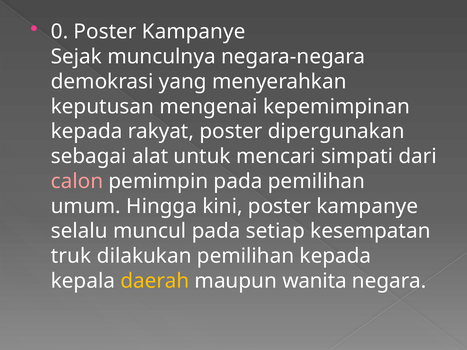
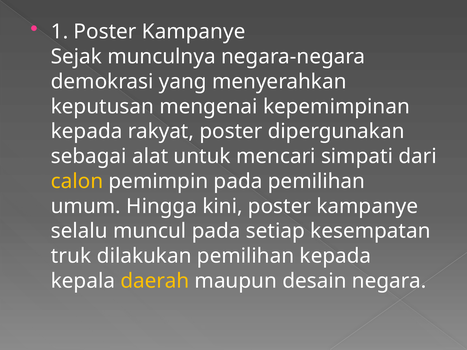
0: 0 -> 1
calon colour: pink -> yellow
wanita: wanita -> desain
